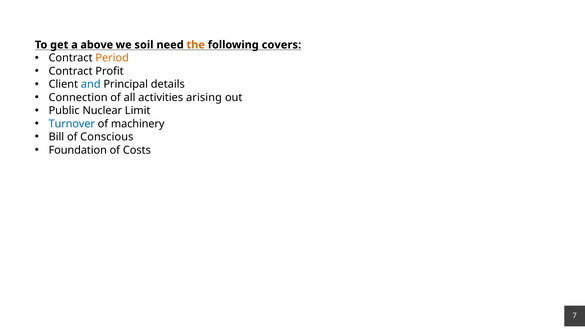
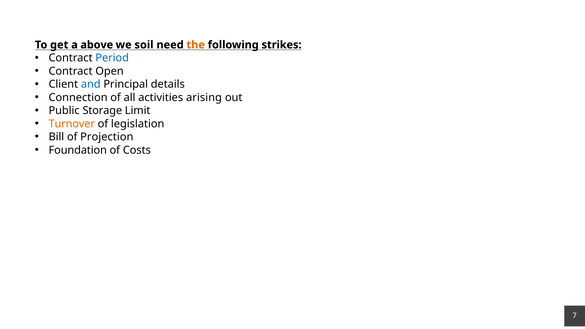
covers: covers -> strikes
Period colour: orange -> blue
Profit: Profit -> Open
Nuclear: Nuclear -> Storage
Turnover colour: blue -> orange
machinery: machinery -> legislation
Conscious: Conscious -> Projection
